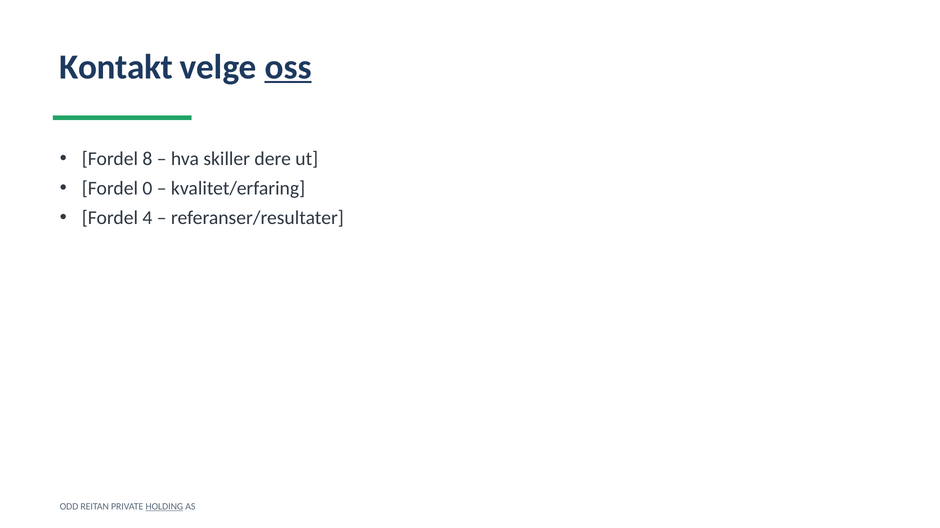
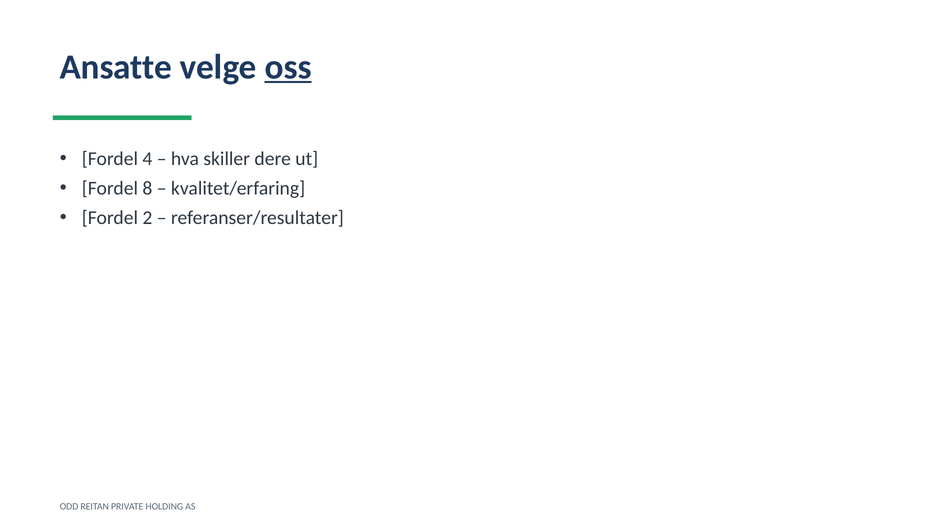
Kontakt: Kontakt -> Ansatte
8: 8 -> 4
0: 0 -> 8
4: 4 -> 2
HOLDING underline: present -> none
